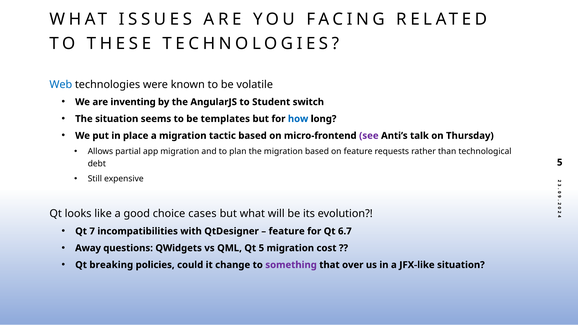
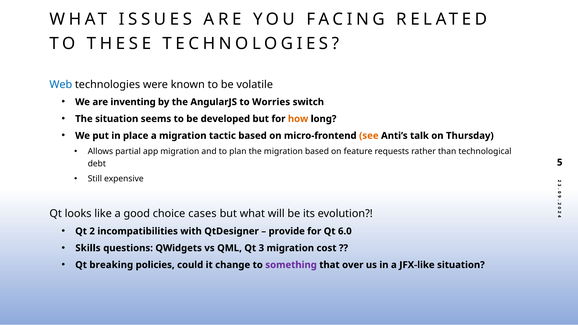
Student: Student -> Worries
templates: templates -> developed
how colour: blue -> orange
see colour: purple -> orange
Qt 7: 7 -> 2
feature at (287, 231): feature -> provide
6.7: 6.7 -> 6.0
Away: Away -> Skills
Qt 5: 5 -> 3
